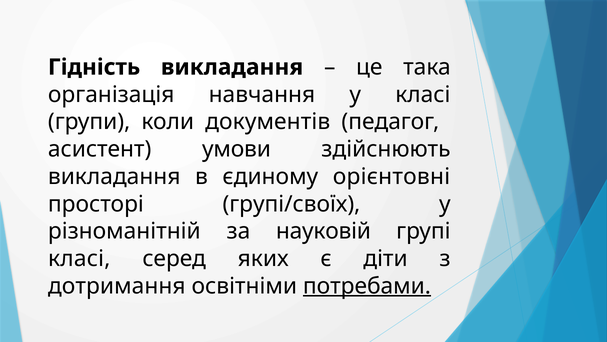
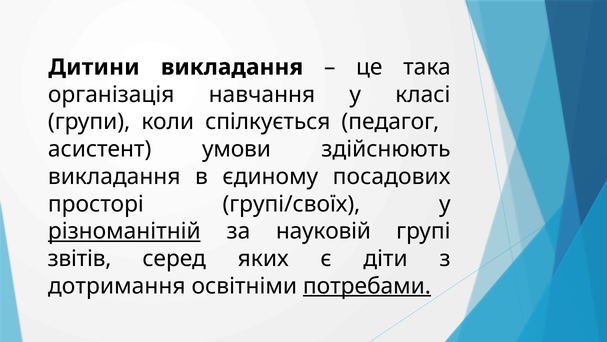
Гідність: Гідність -> Дитини
документів: документів -> спілкується
орієнтовні: орієнтовні -> посадових
різноманітній underline: none -> present
класі at (79, 258): класі -> звітів
